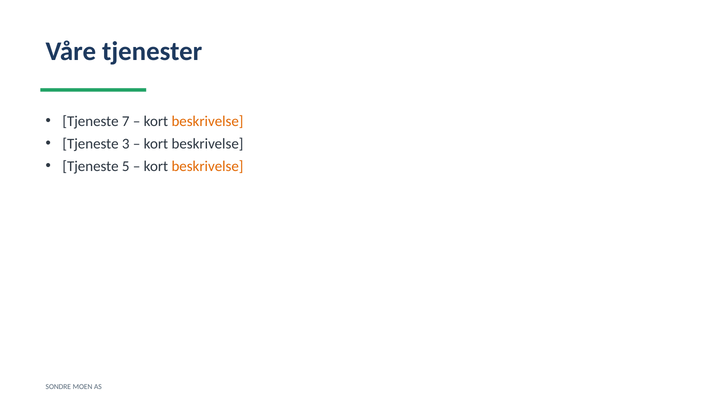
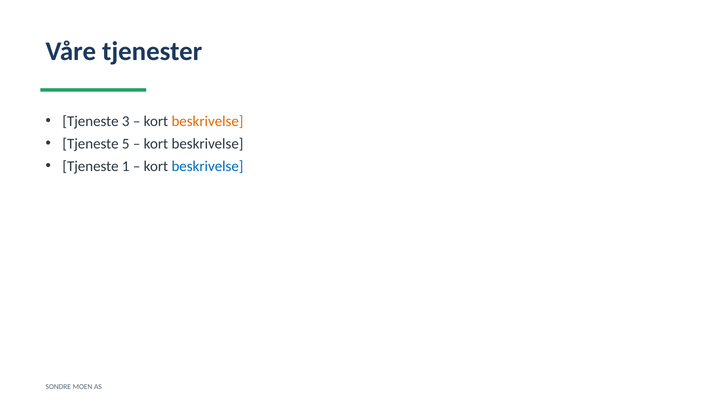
7: 7 -> 3
3: 3 -> 5
5: 5 -> 1
beskrivelse at (207, 166) colour: orange -> blue
